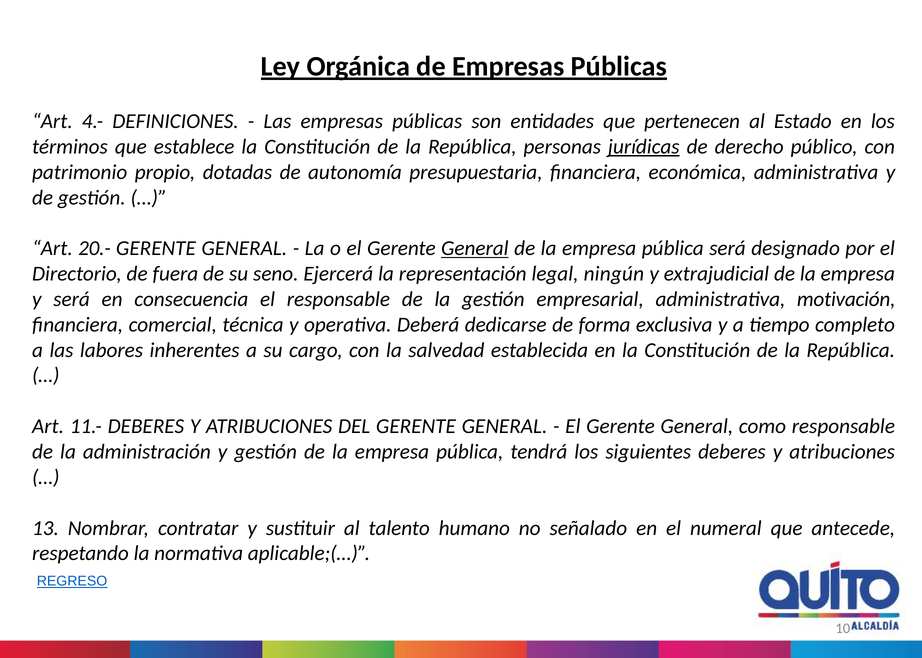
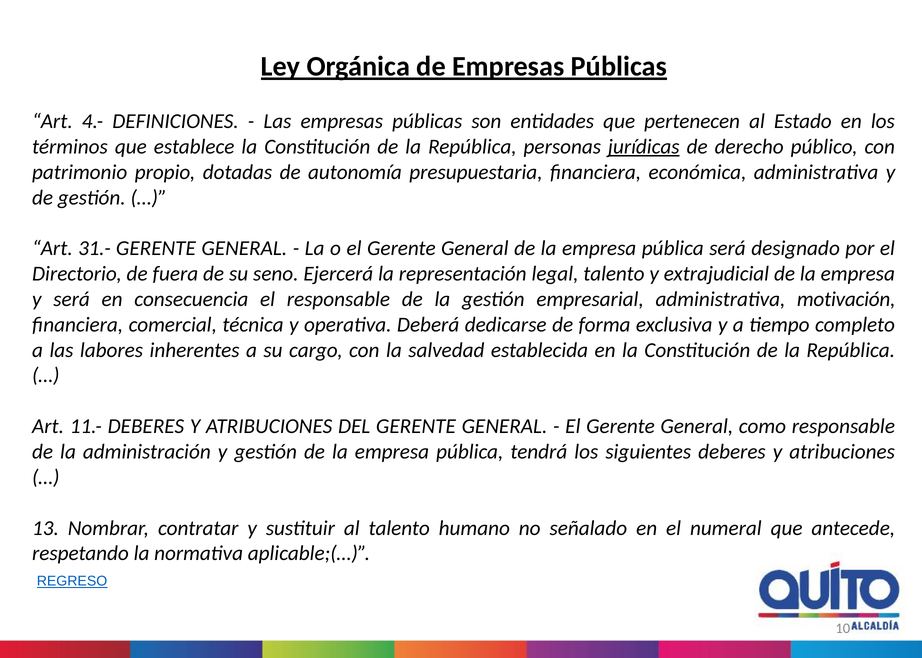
20.-: 20.- -> 31.-
General at (475, 248) underline: present -> none
legal ningún: ningún -> talento
